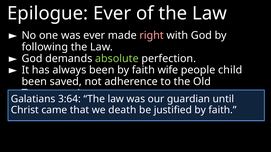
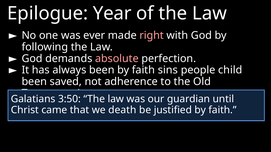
Epilogue Ever: Ever -> Year
absolute colour: light green -> pink
wife: wife -> sins
3:64: 3:64 -> 3:50
